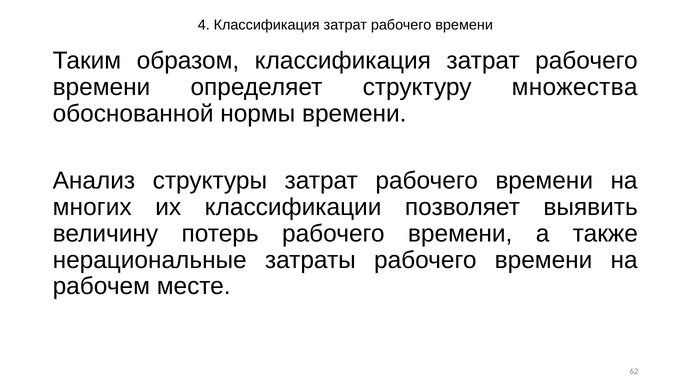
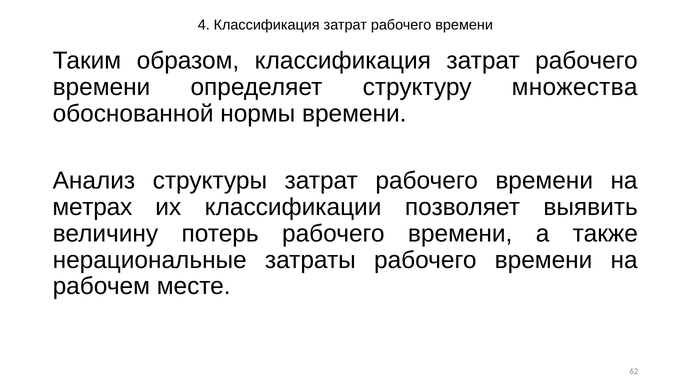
многих: многих -> метрах
